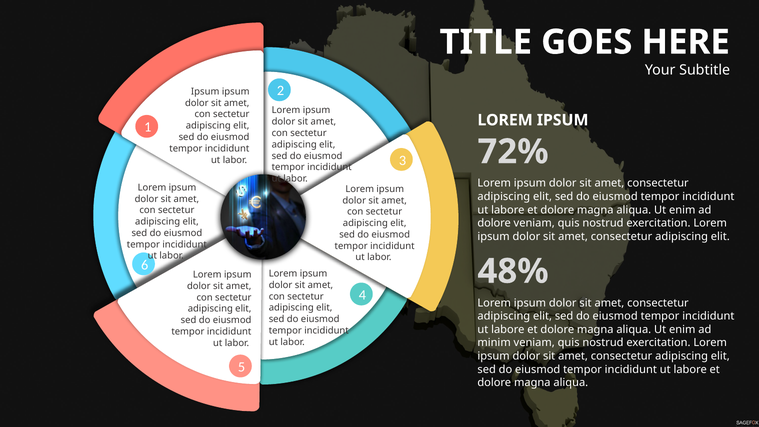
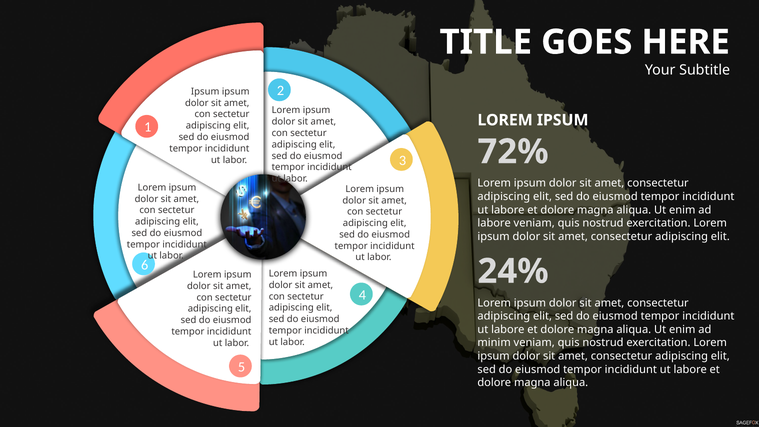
dolore at (494, 223): dolore -> labore
48%: 48% -> 24%
